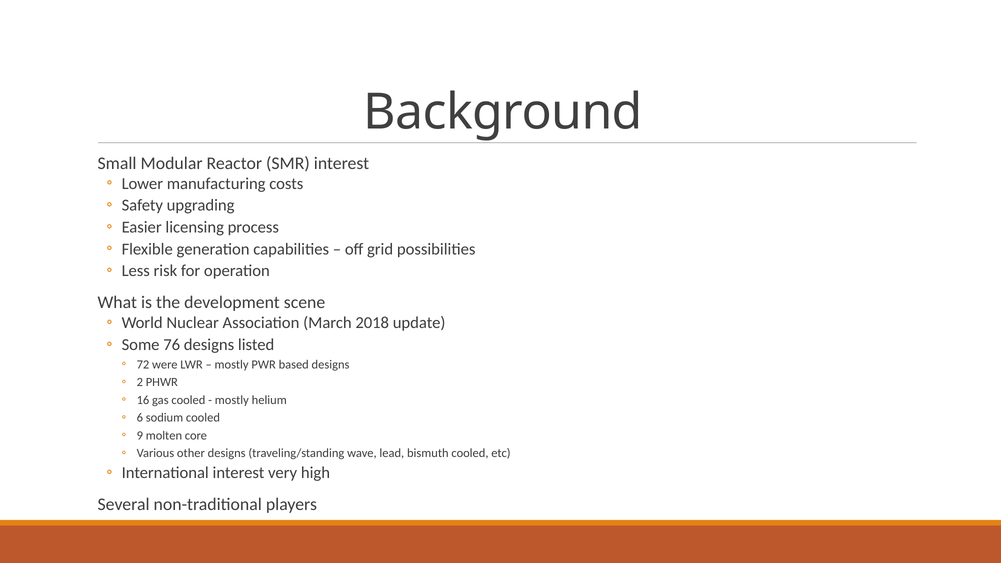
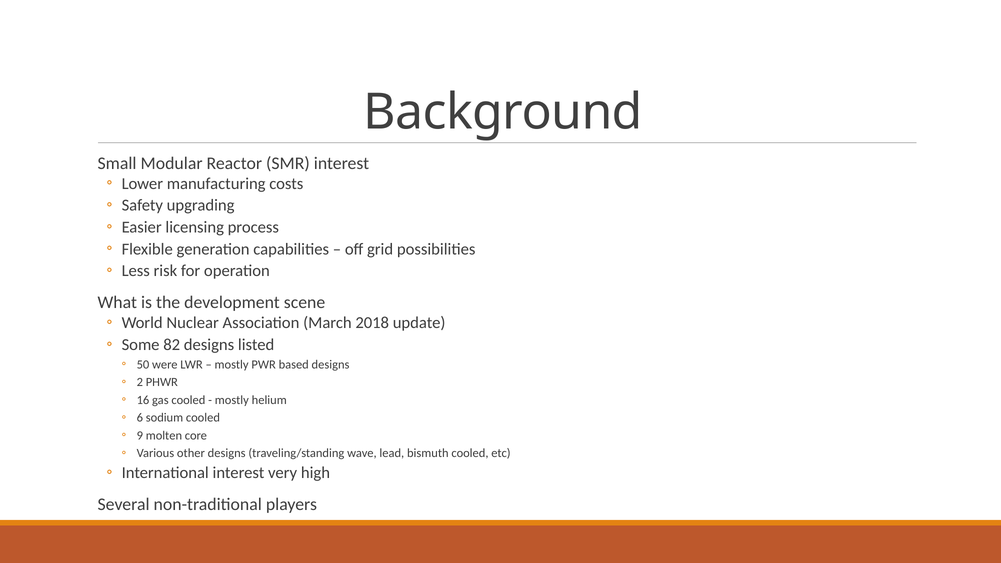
76: 76 -> 82
72: 72 -> 50
